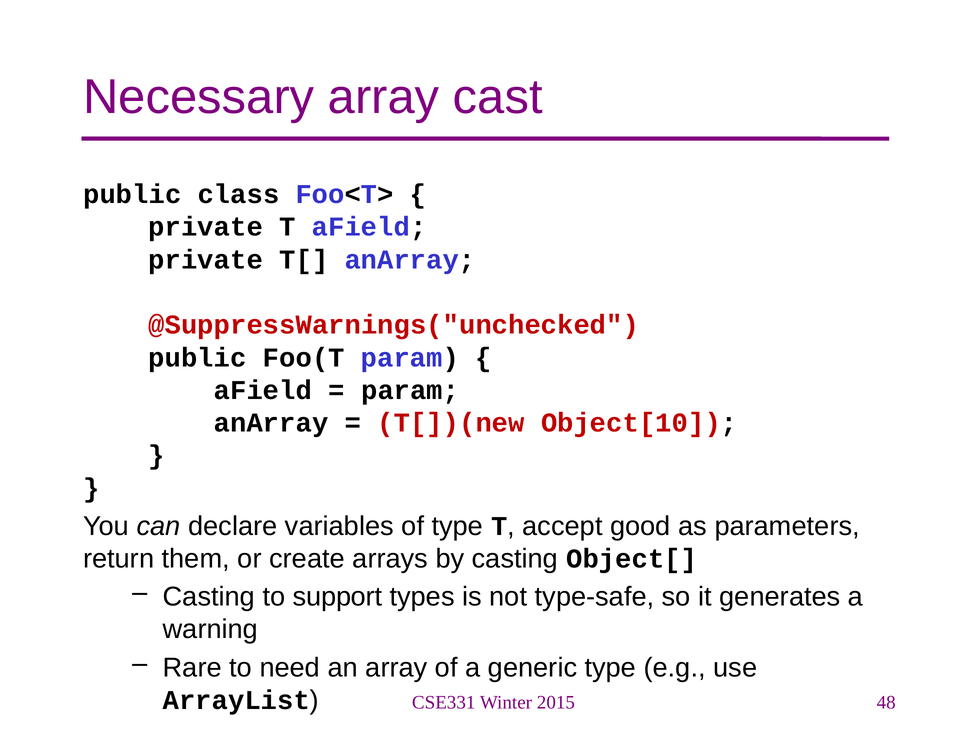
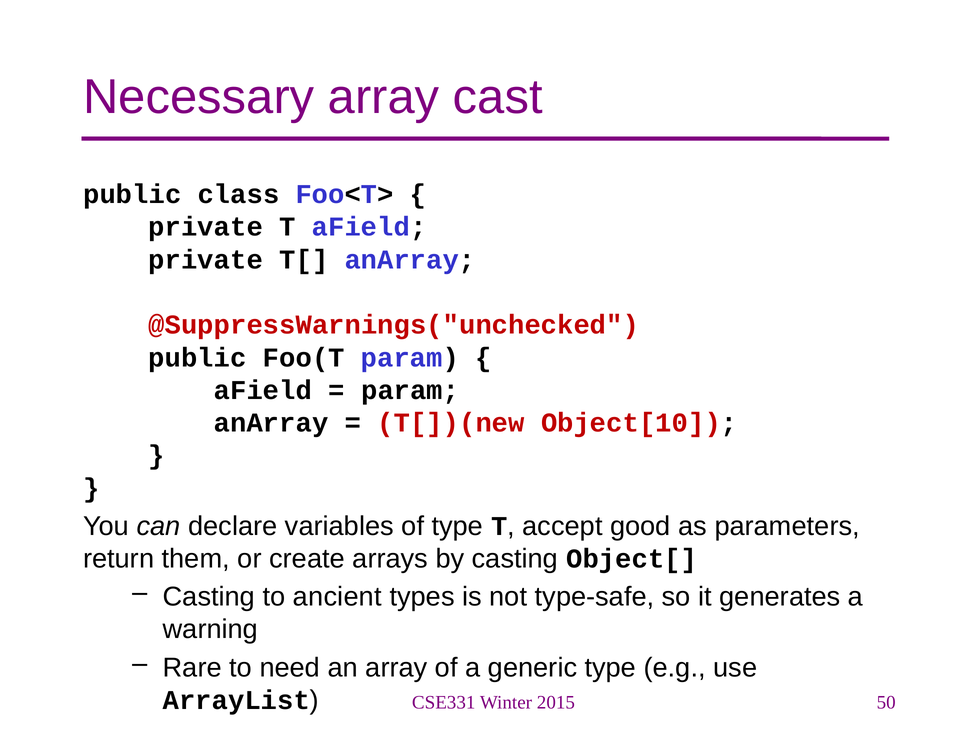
support: support -> ancient
48: 48 -> 50
